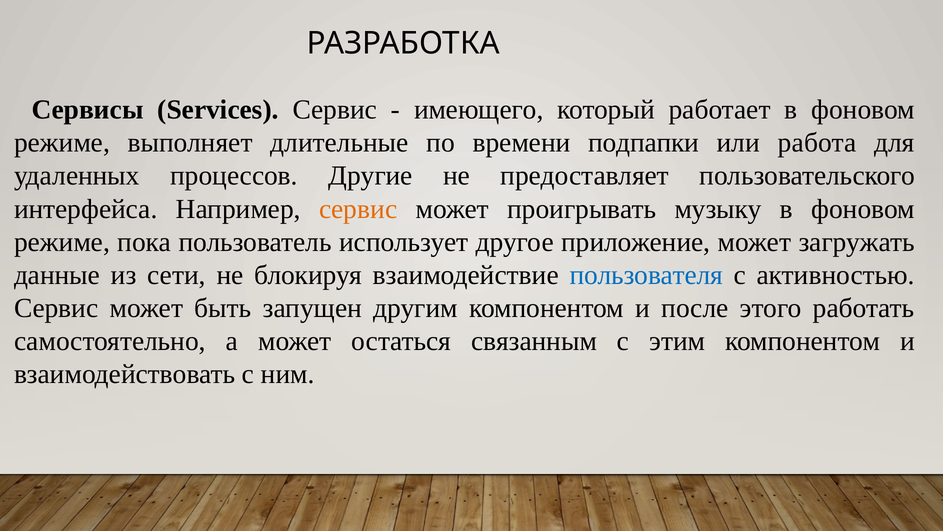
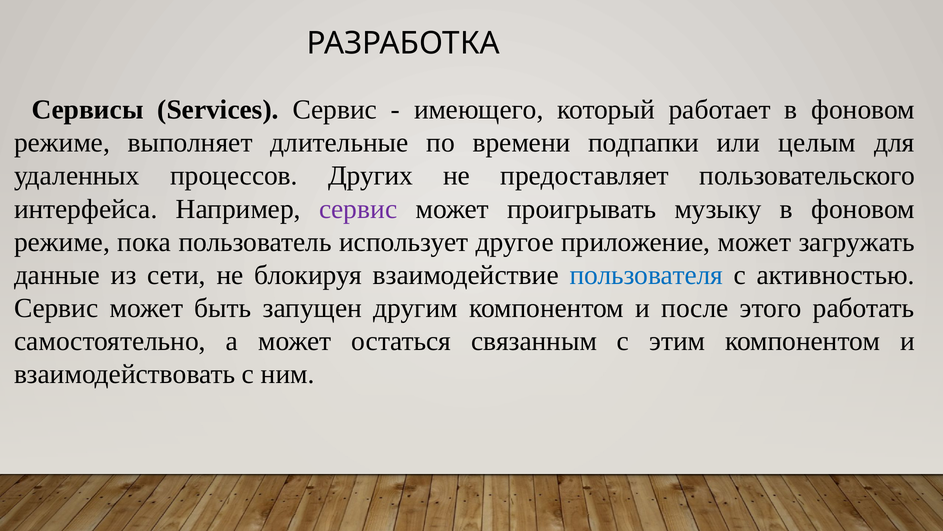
работа: работа -> целым
Другие: Другие -> Других
сервис at (358, 209) colour: orange -> purple
